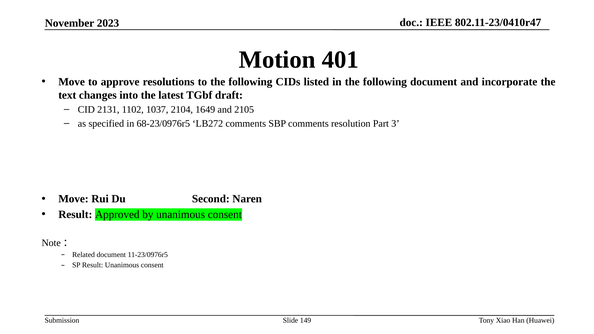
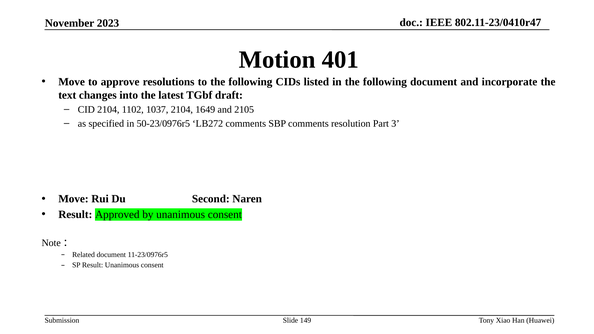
CID 2131: 2131 -> 2104
68-23/0976r5: 68-23/0976r5 -> 50-23/0976r5
